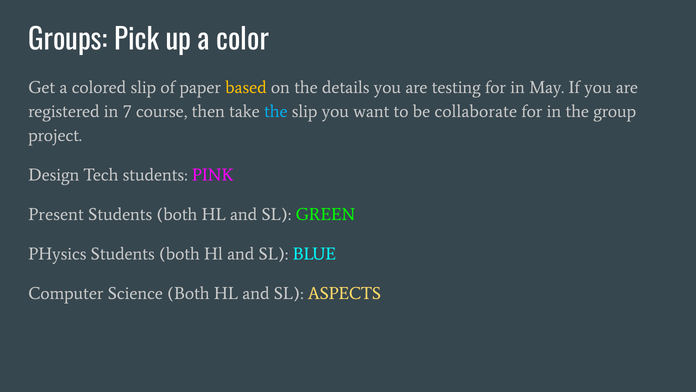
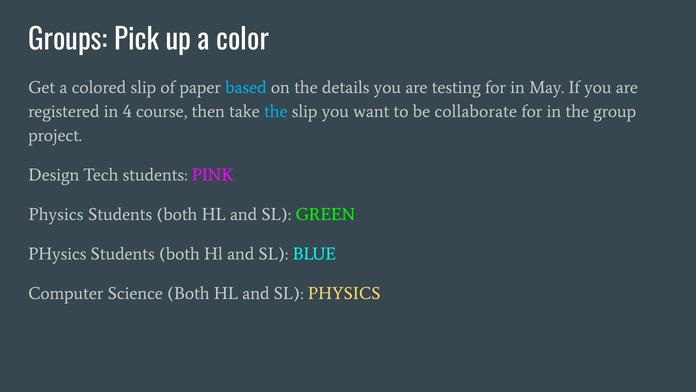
based colour: yellow -> light blue
7: 7 -> 4
Present at (56, 214): Present -> Physics
SL ASPECTS: ASPECTS -> PHYSICS
